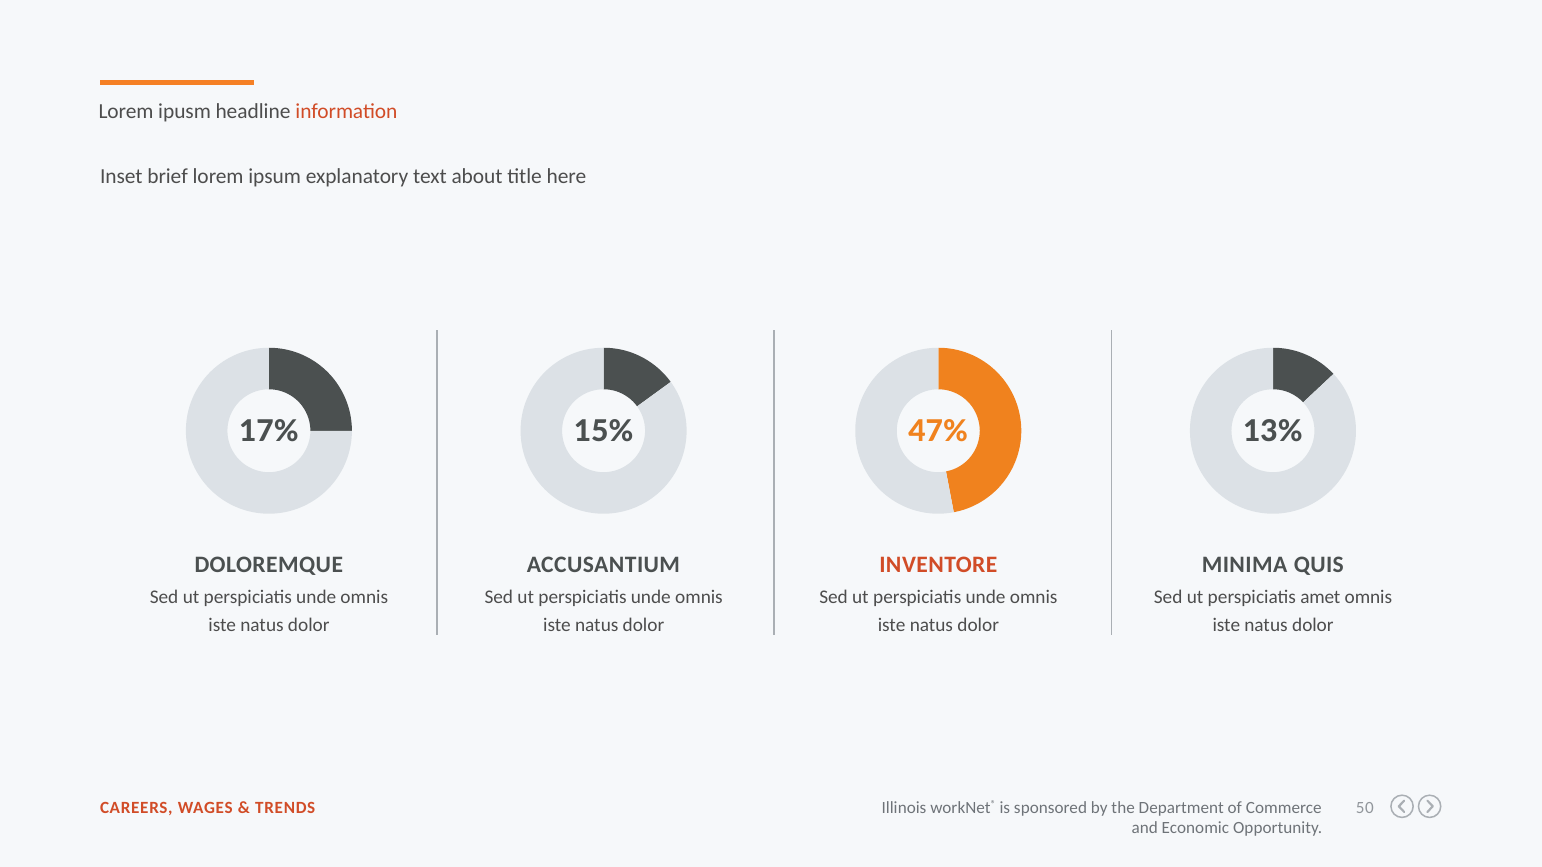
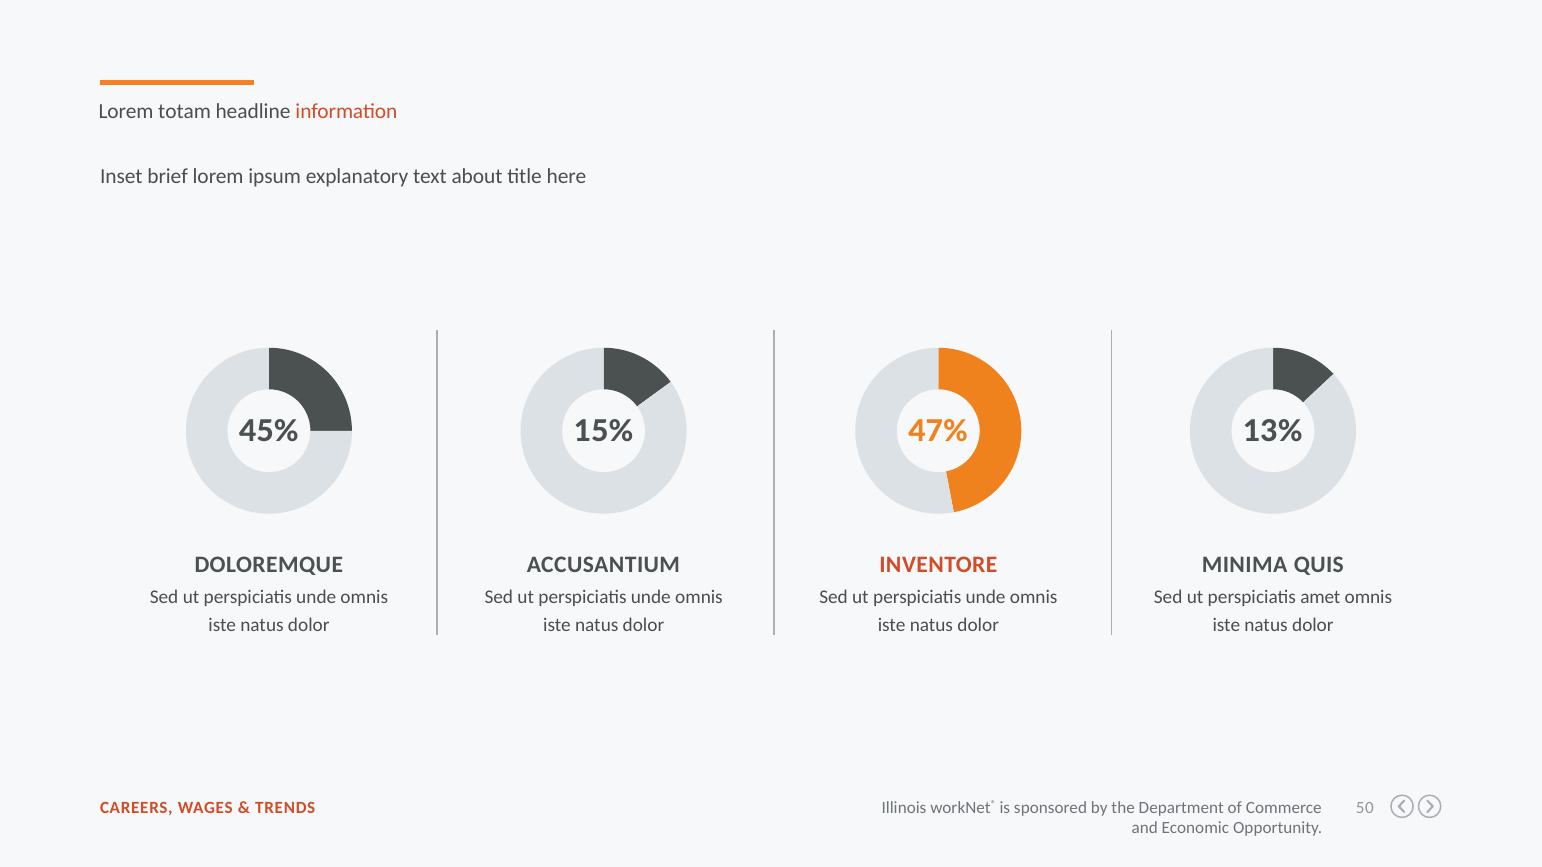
ipusm: ipusm -> totam
17%: 17% -> 45%
